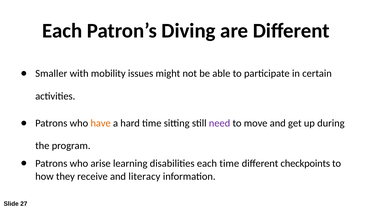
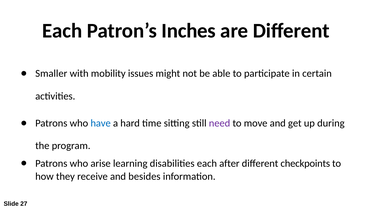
Diving: Diving -> Inches
have colour: orange -> blue
each time: time -> after
literacy: literacy -> besides
